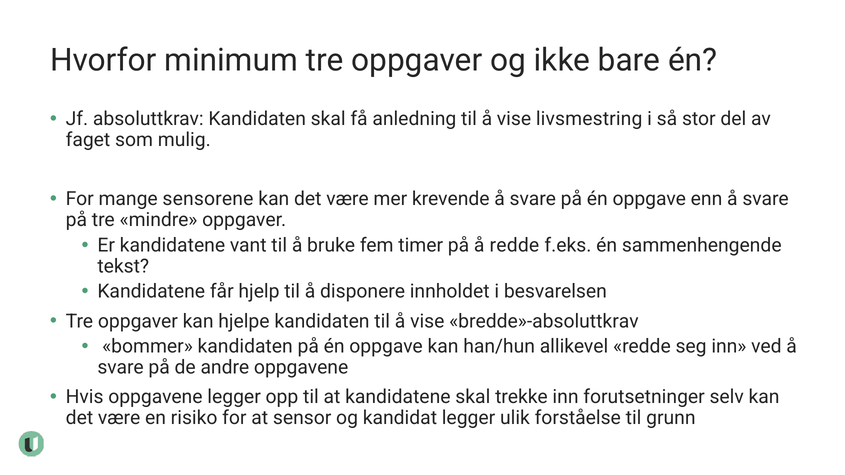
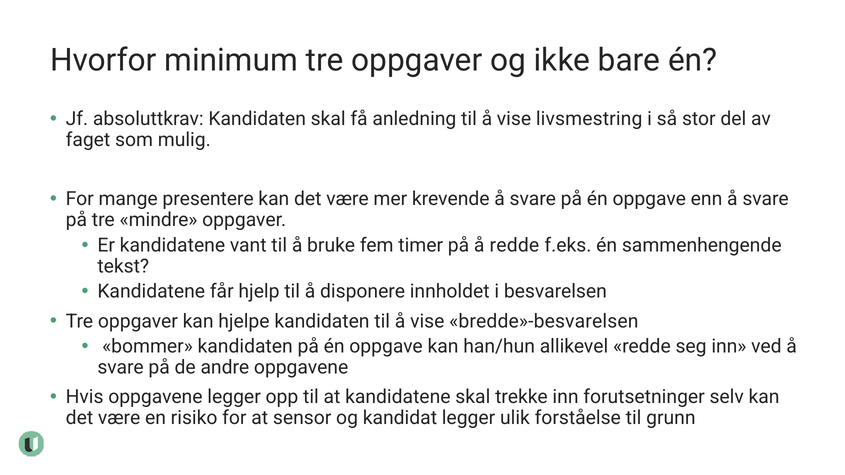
sensorene: sensorene -> presentere
bredde»-absoluttkrav: bredde»-absoluttkrav -> bredde»-besvarelsen
